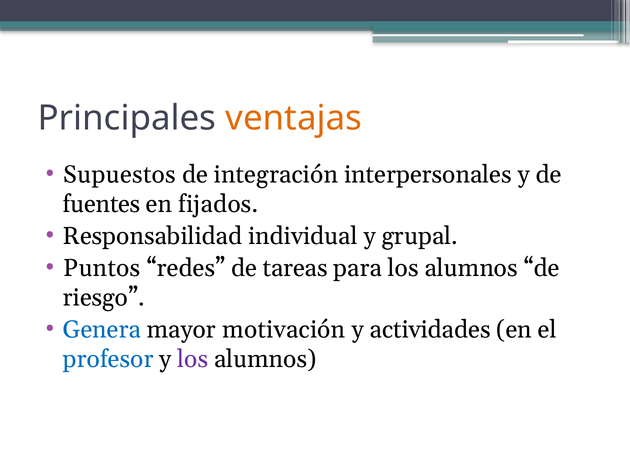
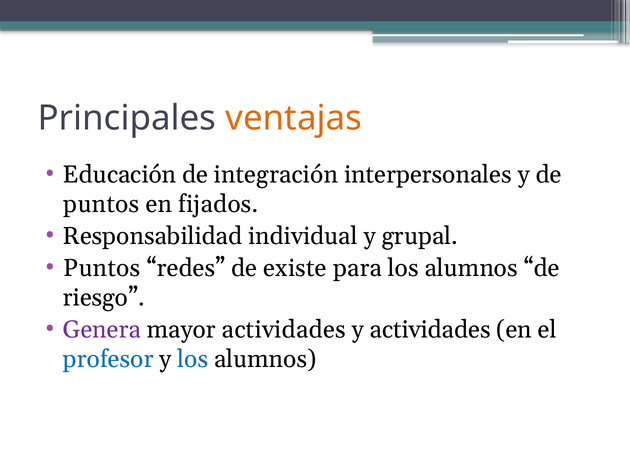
Supuestos: Supuestos -> Educación
fuentes at (102, 204): fuentes -> puntos
tareas: tareas -> existe
Genera colour: blue -> purple
mayor motivación: motivación -> actividades
los at (193, 359) colour: purple -> blue
